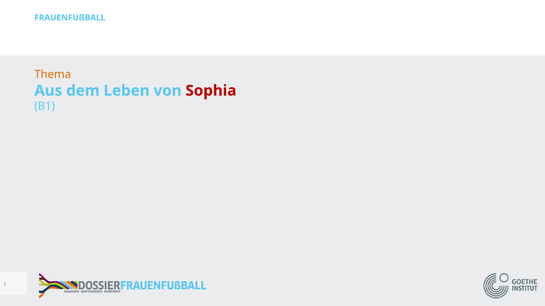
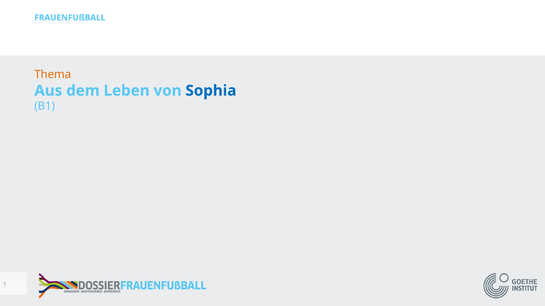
Sophia colour: red -> blue
